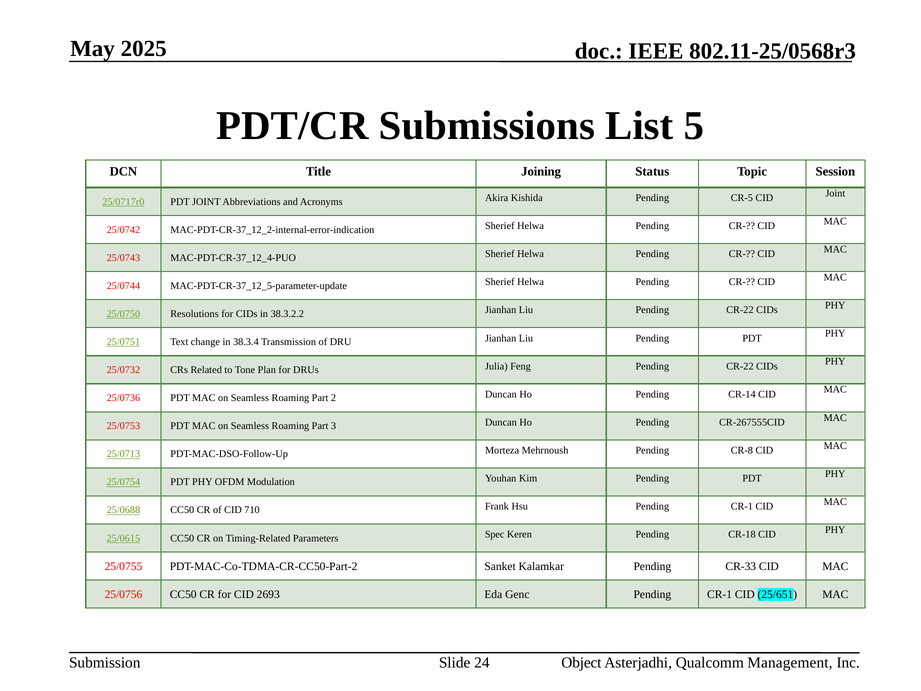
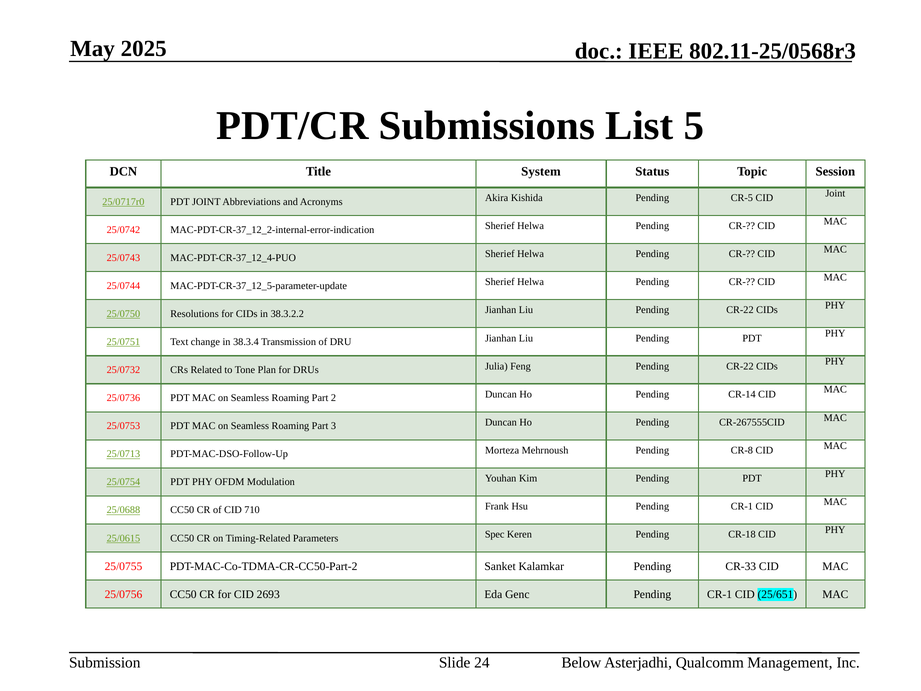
Joining: Joining -> System
Object: Object -> Below
